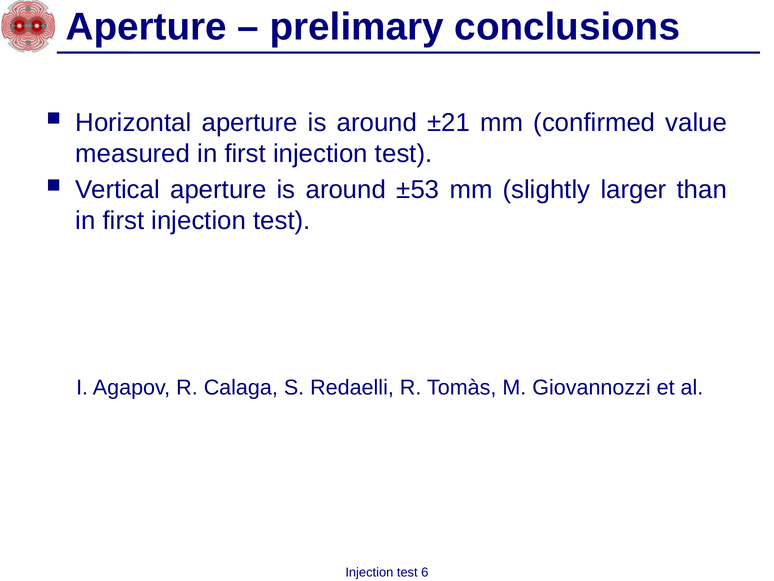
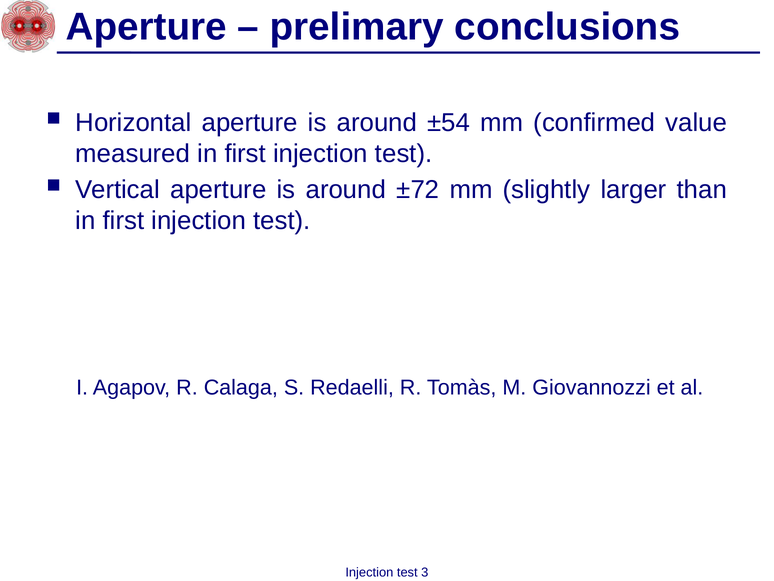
±21: ±21 -> ±54
±53: ±53 -> ±72
6: 6 -> 3
